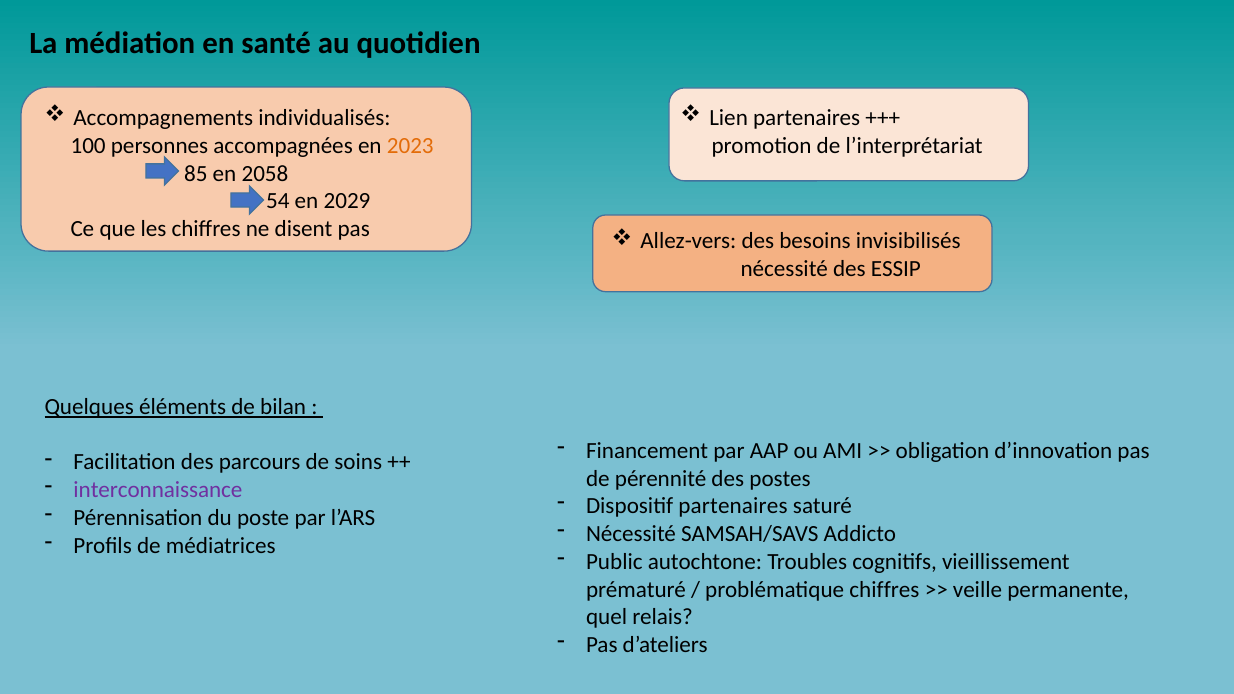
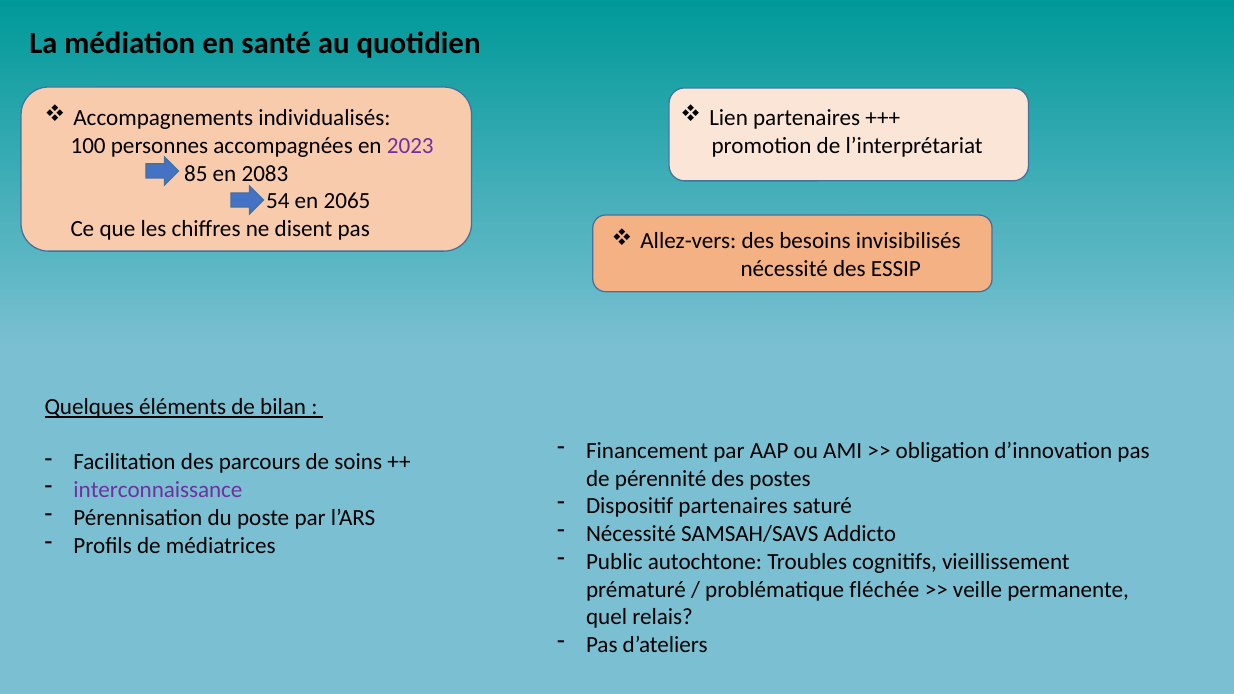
2023 colour: orange -> purple
2058: 2058 -> 2083
2029: 2029 -> 2065
problématique chiffres: chiffres -> fléchée
